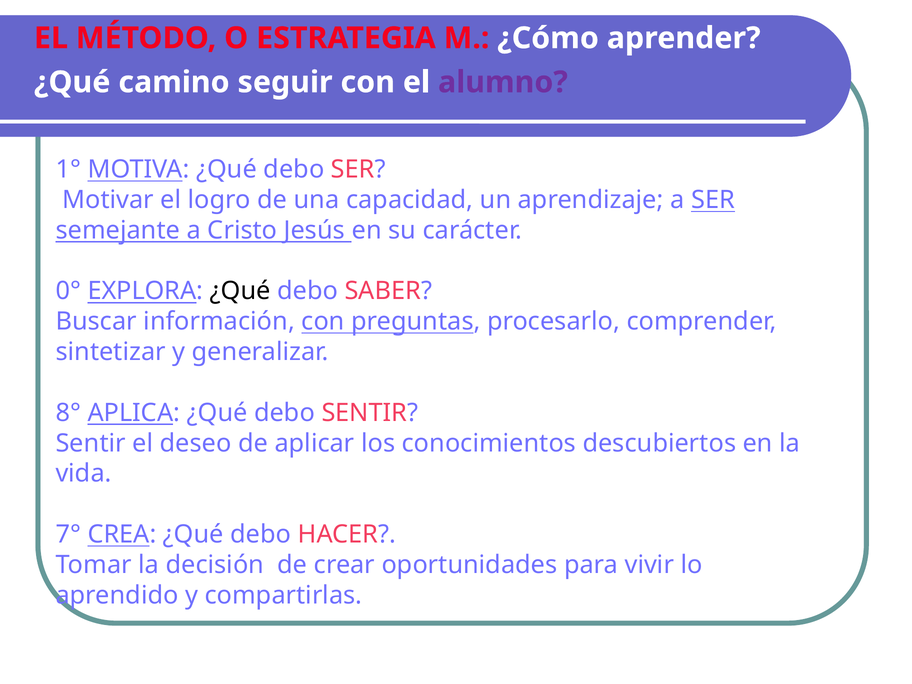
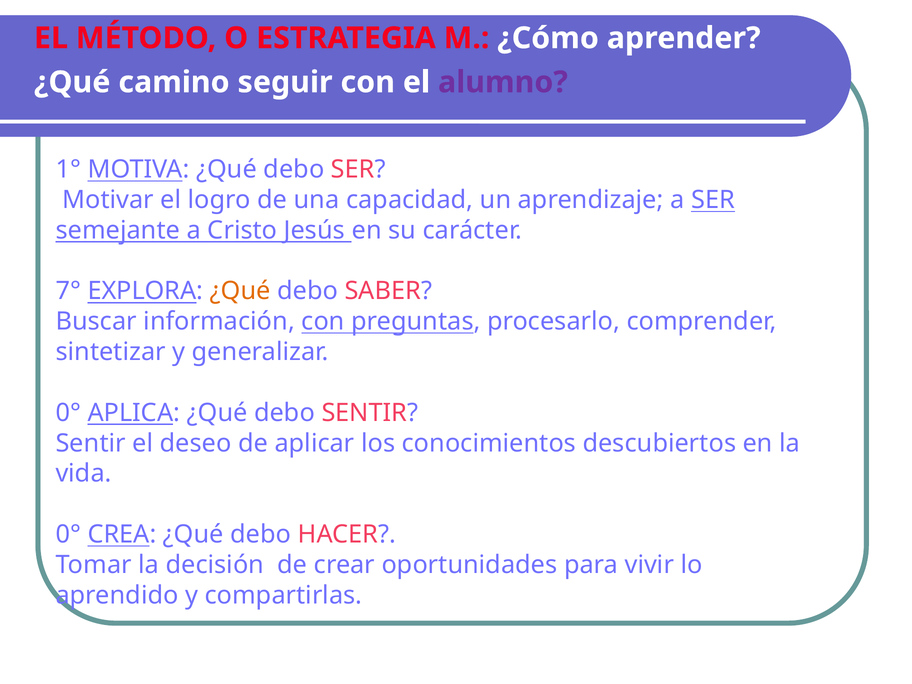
0°: 0° -> 7°
¿Qué at (240, 291) colour: black -> orange
8° at (68, 413): 8° -> 0°
7° at (68, 534): 7° -> 0°
